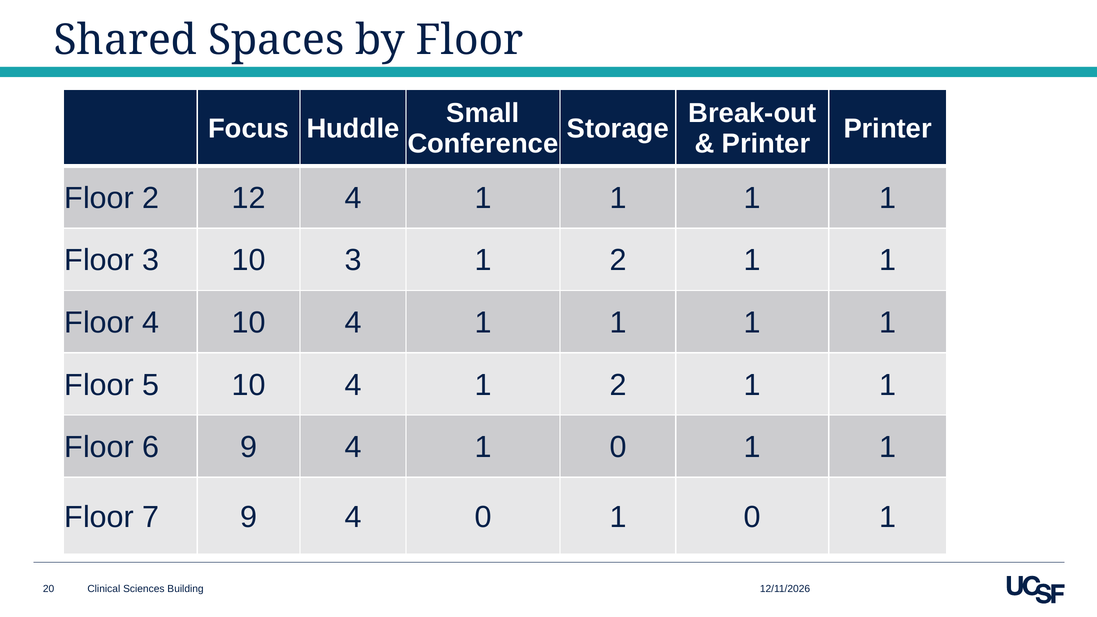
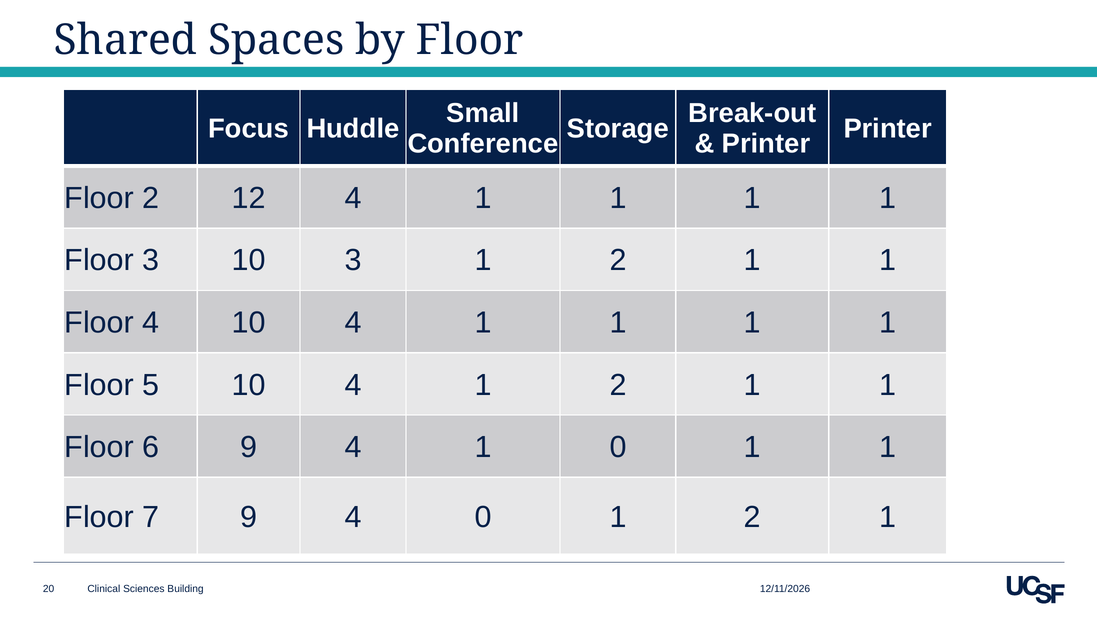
0 1 0: 0 -> 2
